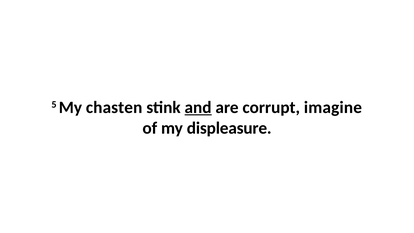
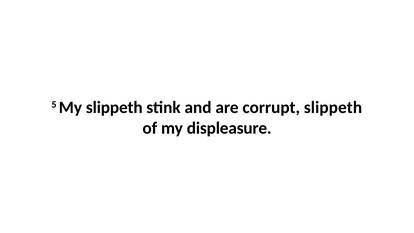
My chasten: chasten -> slippeth
and underline: present -> none
corrupt imagine: imagine -> slippeth
